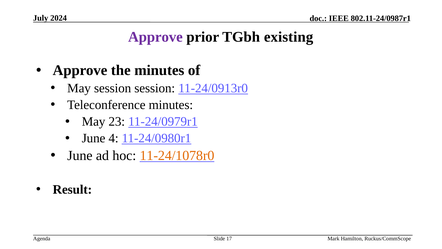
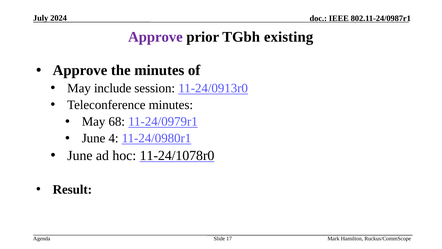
May session: session -> include
23: 23 -> 68
11-24/1078r0 colour: orange -> black
